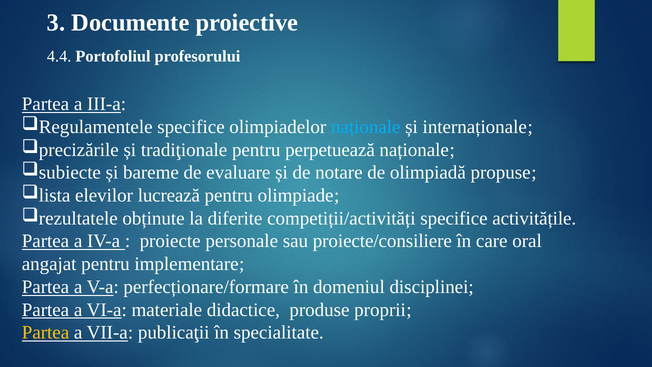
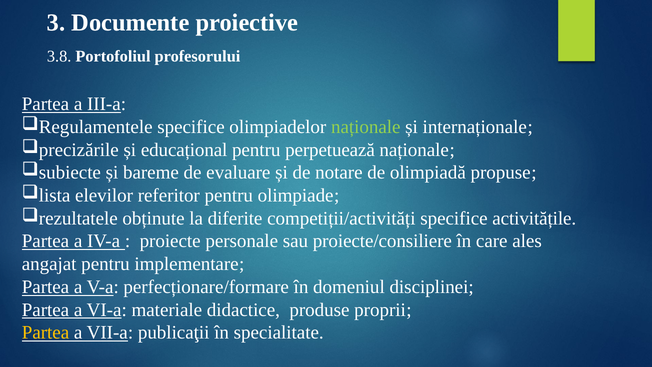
4.4: 4.4 -> 3.8
naționale at (366, 127) colour: light blue -> light green
tradiţionale: tradiţionale -> educațional
lucrează: lucrează -> referitor
oral: oral -> ales
